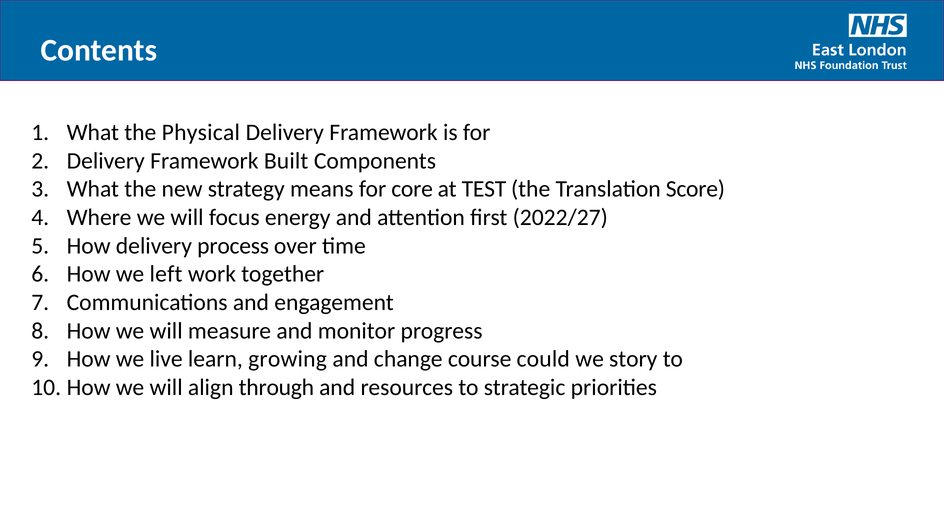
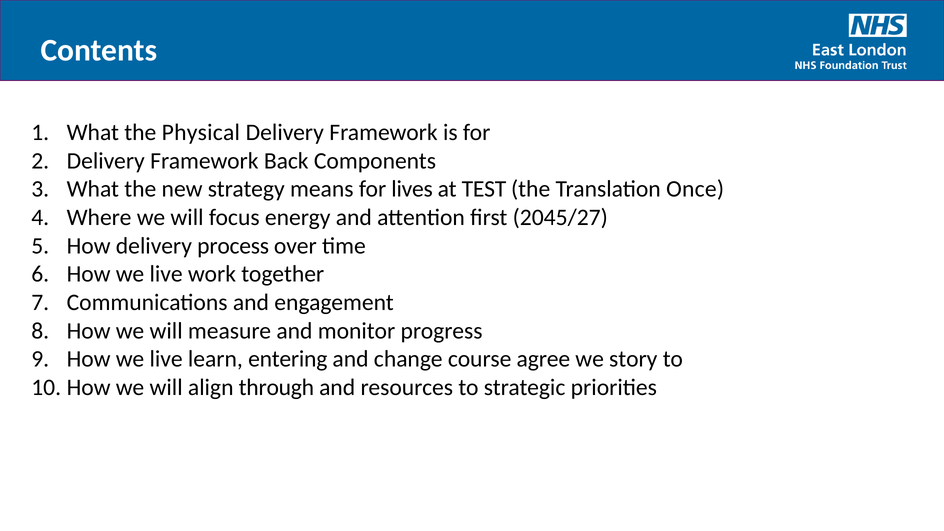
Built: Built -> Back
core: core -> lives
Score: Score -> Once
2022/27: 2022/27 -> 2045/27
left at (166, 274): left -> live
growing: growing -> entering
could: could -> agree
